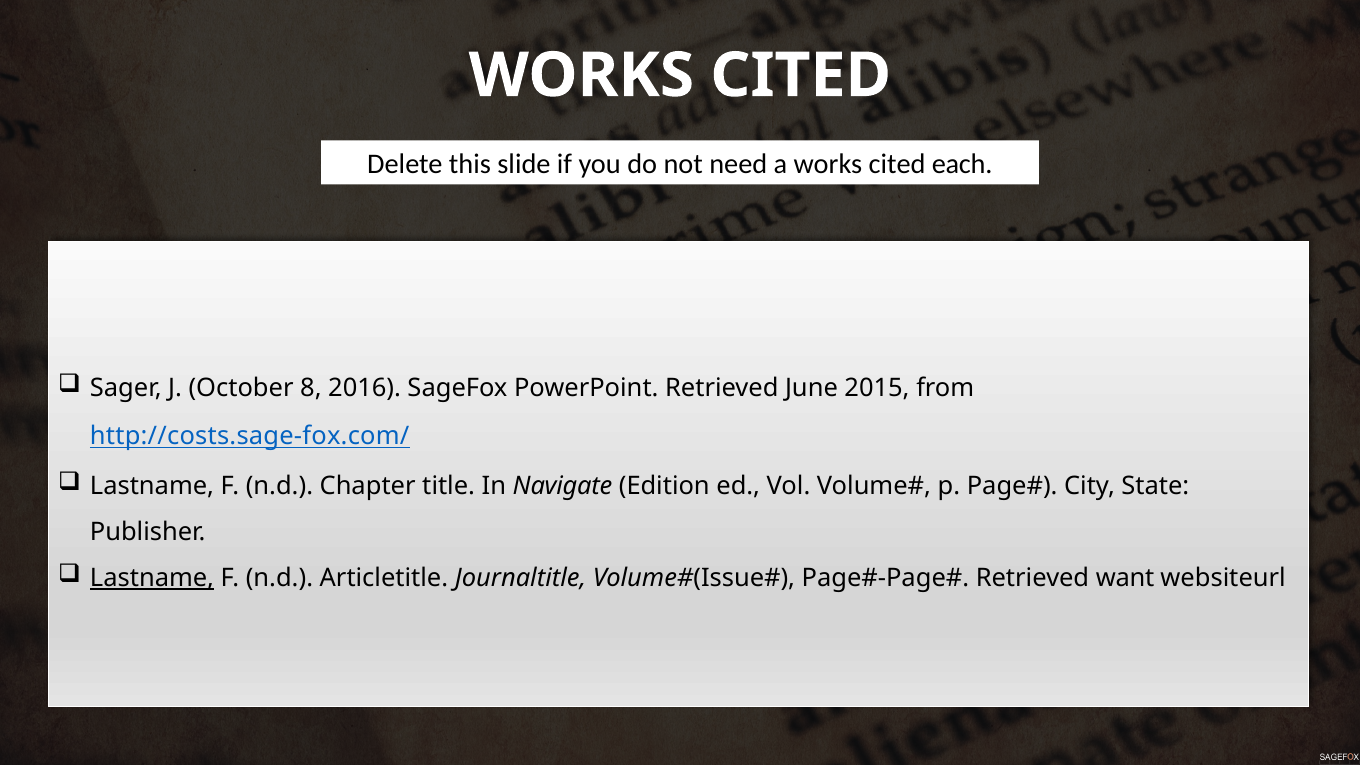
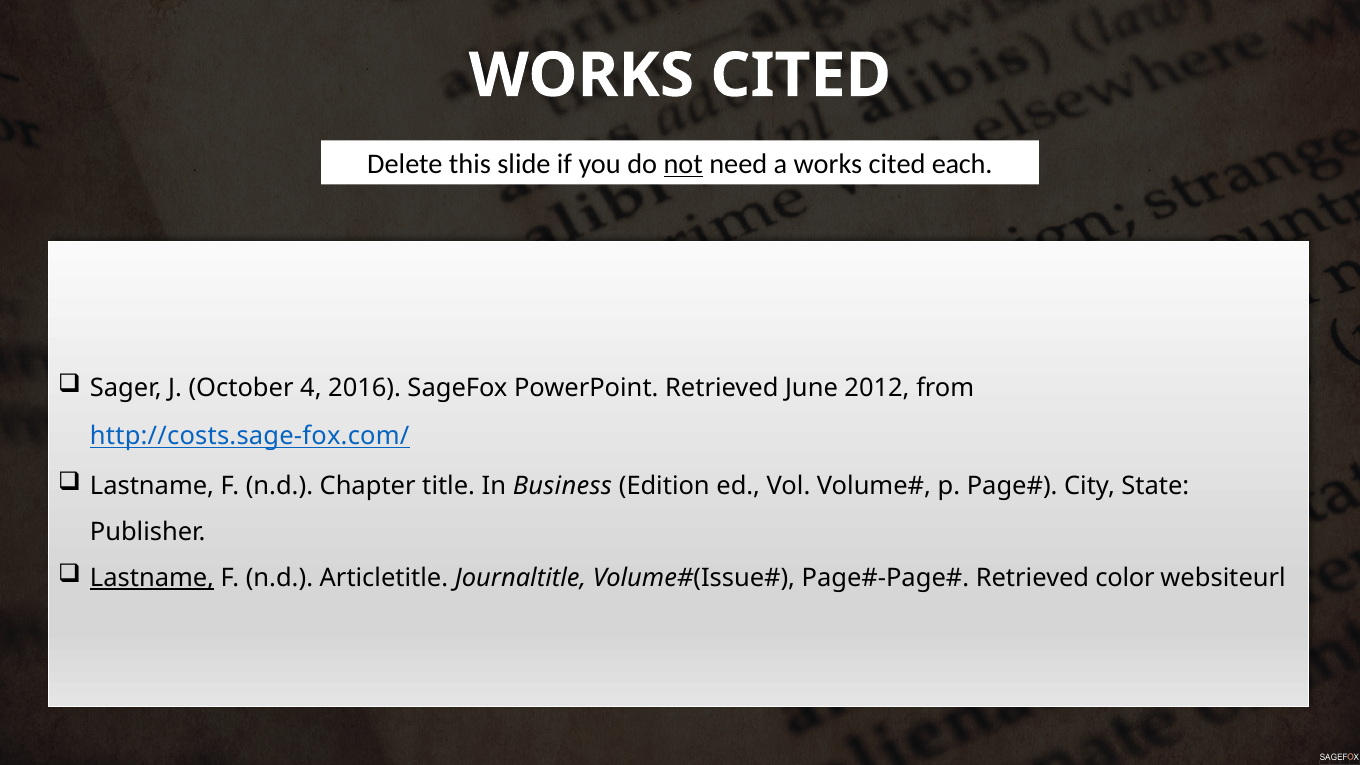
not underline: none -> present
8: 8 -> 4
2015: 2015 -> 2012
Navigate: Navigate -> Business
want: want -> color
